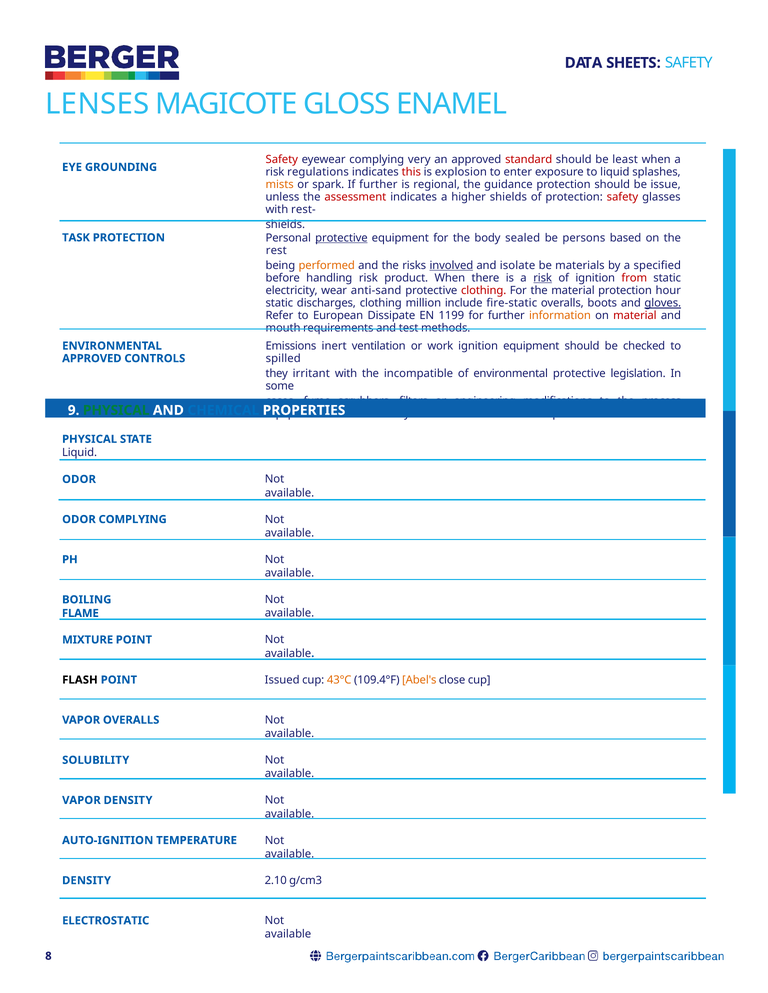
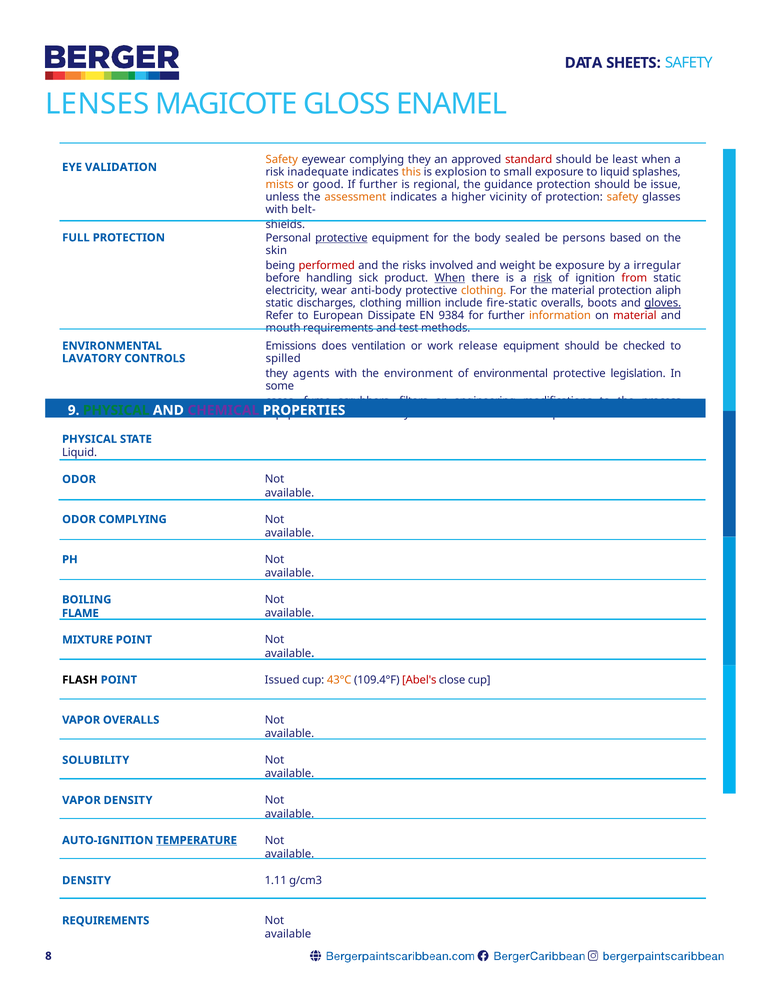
Safety at (282, 160) colour: red -> orange
complying very: very -> they
GROUNDING: GROUNDING -> VALIDATION
regulations: regulations -> inadequate
this colour: red -> orange
enter: enter -> small
spark: spark -> good
assessment colour: red -> orange
higher shields: shields -> vicinity
safety at (622, 197) colour: red -> orange
rest-: rest- -> belt-
TASK: TASK -> FULL
rest: rest -> skin
performed colour: orange -> red
involved underline: present -> none
isolate: isolate -> weight
be materials: materials -> exposure
specified: specified -> irregular
handling risk: risk -> sick
When at (450, 278) underline: none -> present
anti-sand: anti-sand -> anti-body
clothing at (484, 291) colour: red -> orange
hour: hour -> aliph
1199: 1199 -> 9384
inert: inert -> does
work ignition: ignition -> release
APPROVED at (92, 359): APPROVED -> LAVATORY
irritant: irritant -> agents
incompatible: incompatible -> environment
CHEMICAL colour: blue -> purple
Abel's colour: orange -> red
TEMPERATURE underline: none -> present
2.10: 2.10 -> 1.11
ELECTROSTATIC at (106, 921): ELECTROSTATIC -> REQUIREMENTS
